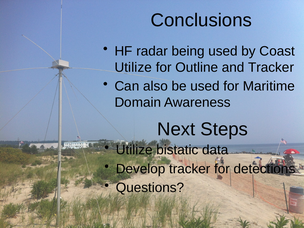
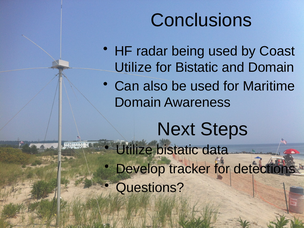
for Outline: Outline -> Bistatic
and Tracker: Tracker -> Domain
